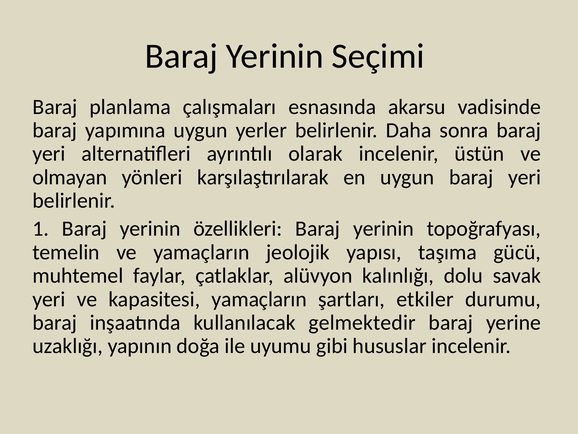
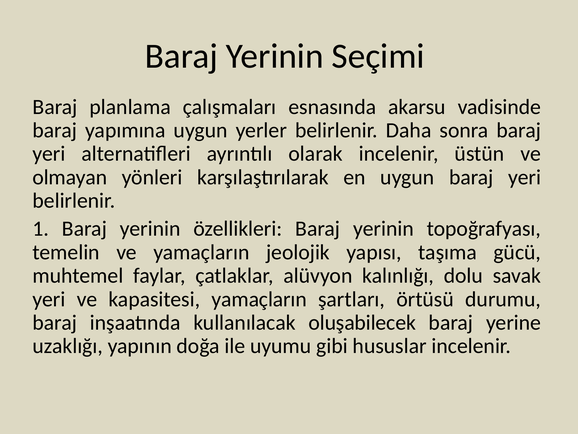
etkiler: etkiler -> örtüsü
gelmektedir: gelmektedir -> oluşabilecek
